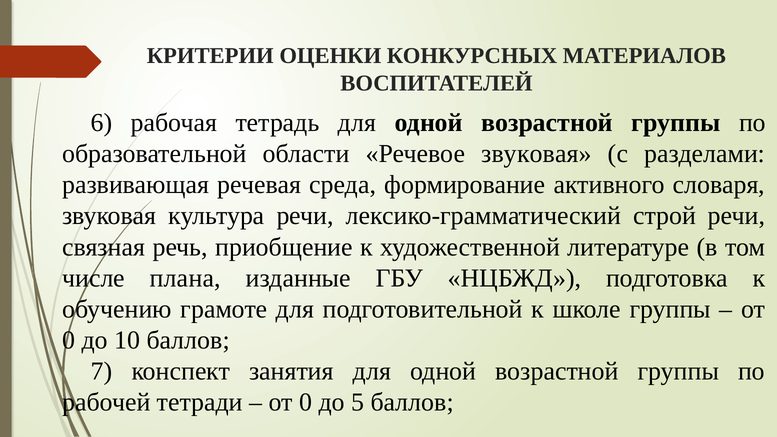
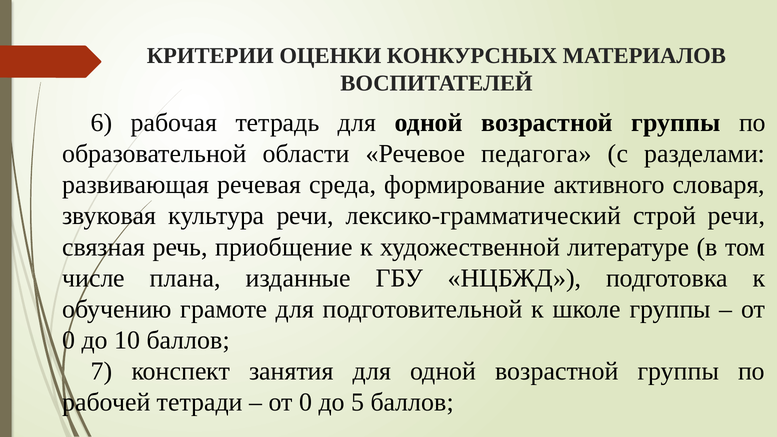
Речевое звуковая: звуковая -> педагога
